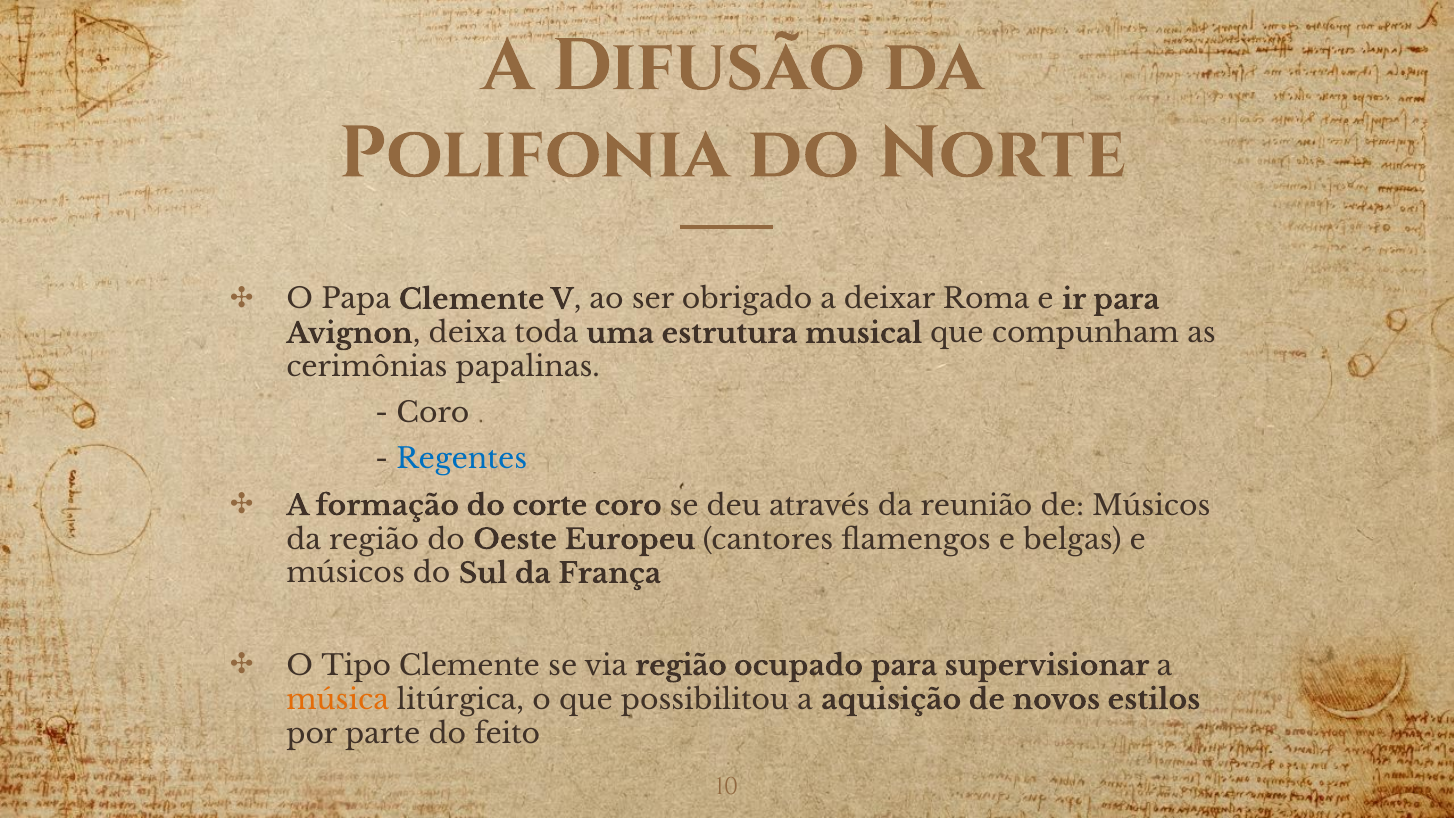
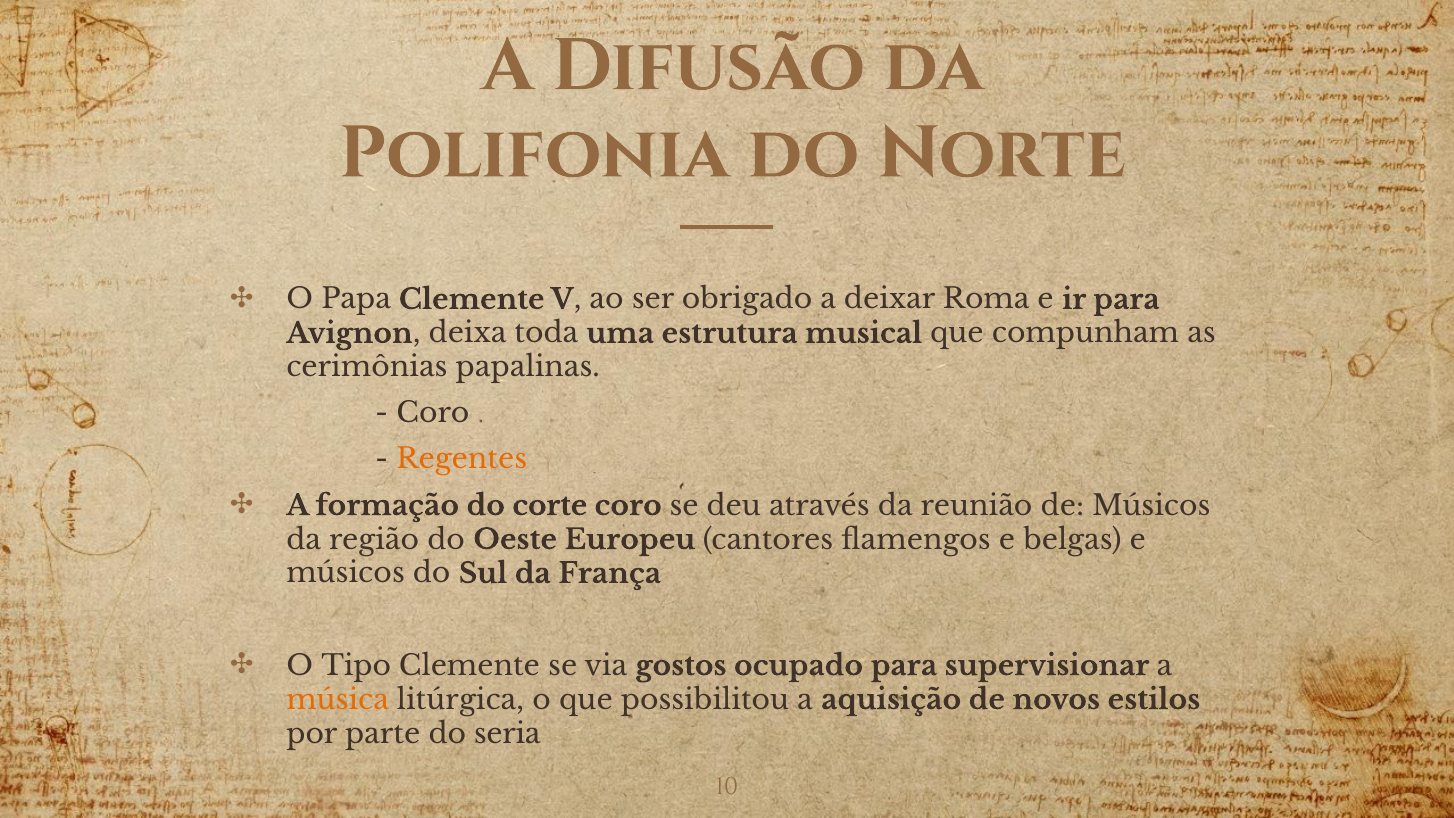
Regentes colour: blue -> orange
via região: região -> gostos
feito: feito -> seria
